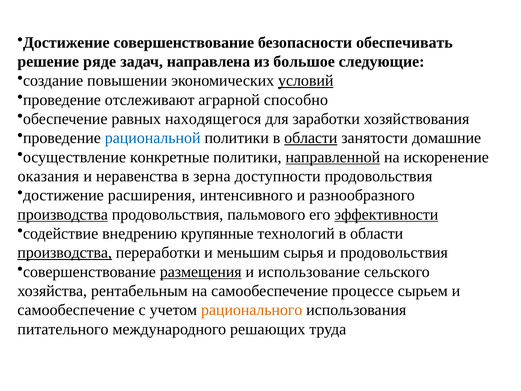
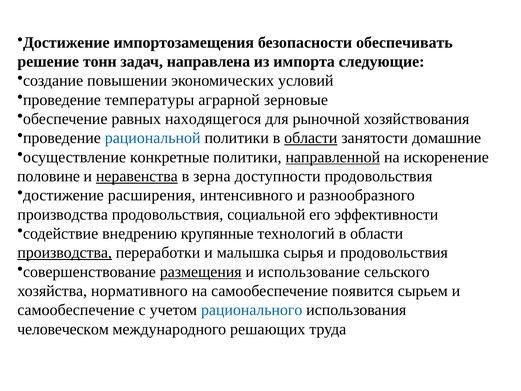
Достижение совершенствование: совершенствование -> импортозамещения
ряде: ряде -> тонн
большое: большое -> импорта
условий underline: present -> none
отслеживают: отслеживают -> температуры
способно: способно -> зерновые
заработки: заработки -> рыночной
оказания: оказания -> половине
неравенства underline: none -> present
производства at (63, 214) underline: present -> none
пальмового: пальмового -> социальной
эффективности underline: present -> none
меньшим: меньшим -> малышка
рентабельным: рентабельным -> нормативного
процессе: процессе -> появится
рационального colour: orange -> blue
питательного: питательного -> человеческом
